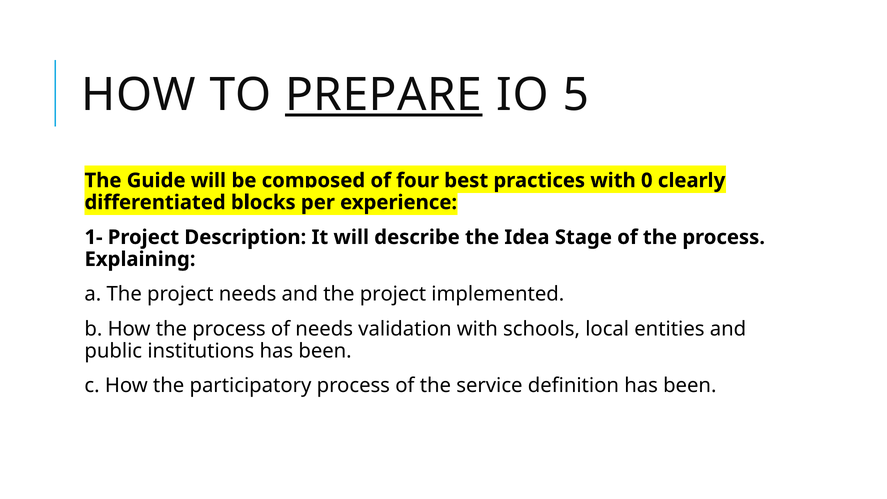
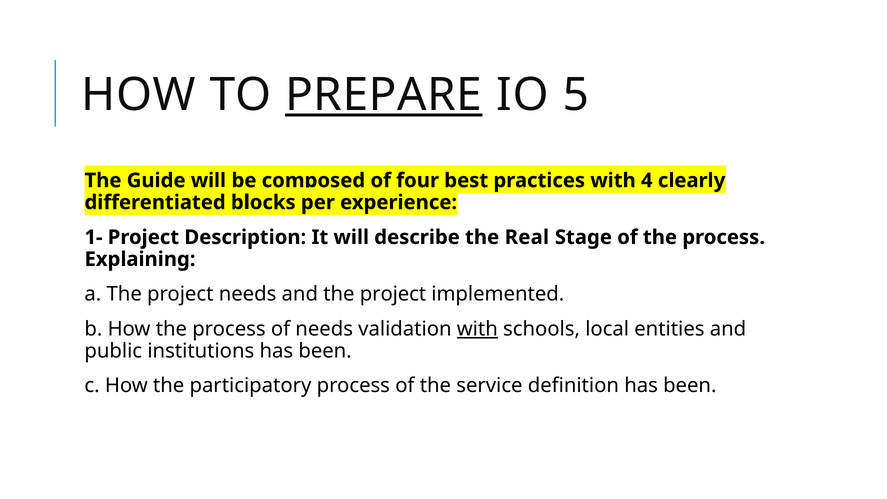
0: 0 -> 4
Idea: Idea -> Real
with at (477, 329) underline: none -> present
